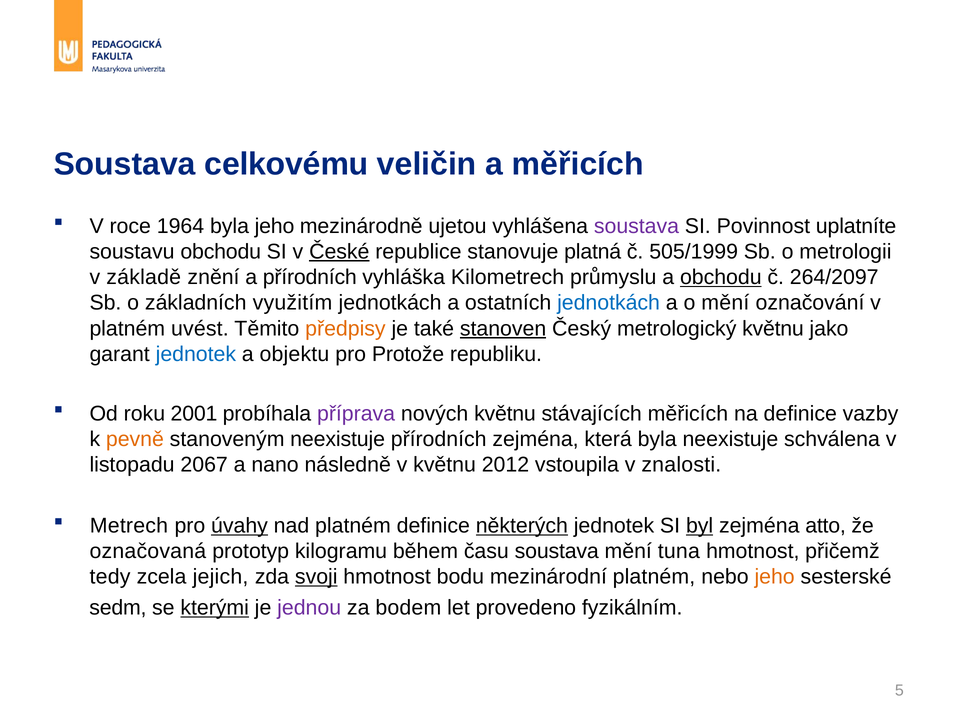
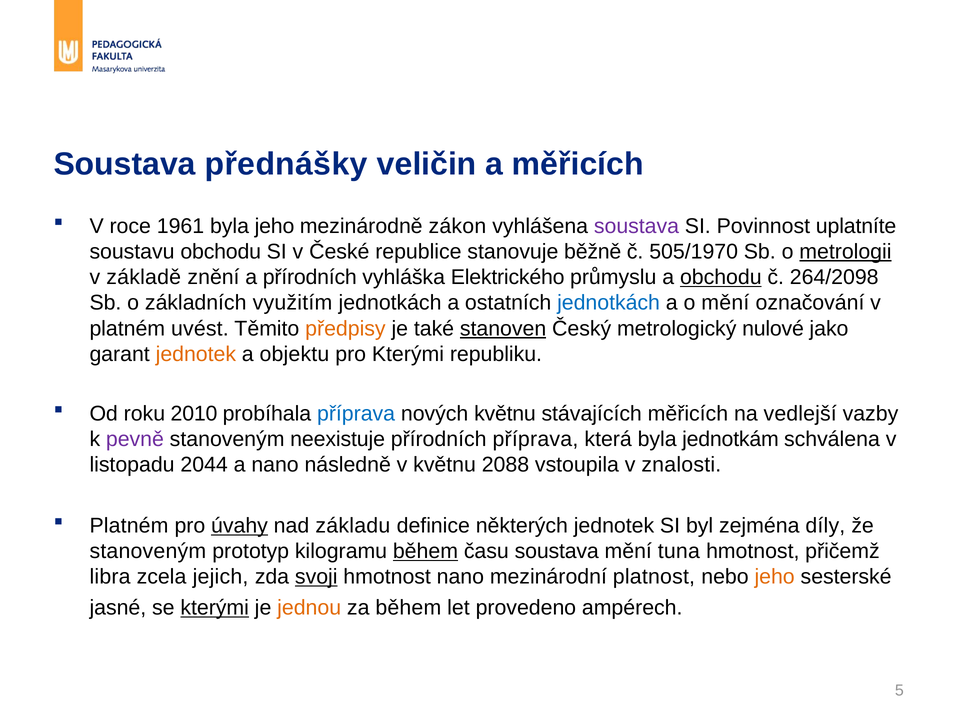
celkovému: celkovému -> přednášky
1964: 1964 -> 1961
ujetou: ujetou -> zákon
České underline: present -> none
platná: platná -> běžně
505/1999: 505/1999 -> 505/1970
metrologii underline: none -> present
Kilometrech: Kilometrech -> Elektrického
264/2097: 264/2097 -> 264/2098
metrologický květnu: květnu -> nulové
jednotek at (196, 354) colour: blue -> orange
pro Protože: Protože -> Kterými
2001: 2001 -> 2010
příprava at (356, 414) colour: purple -> blue
na definice: definice -> vedlejší
pevně colour: orange -> purple
přírodních zejména: zejména -> příprava
byla neexistuje: neexistuje -> jednotkám
2067: 2067 -> 2044
2012: 2012 -> 2088
Metrech at (129, 526): Metrech -> Platném
nad platném: platném -> základu
některých underline: present -> none
byl underline: present -> none
atto: atto -> díly
označovaná at (148, 551): označovaná -> stanoveným
během at (425, 551) underline: none -> present
tedy: tedy -> libra
hmotnost bodu: bodu -> nano
mezinárodní platném: platném -> platnost
sedm: sedm -> jasné
jednou colour: purple -> orange
za bodem: bodem -> během
fyzikálním: fyzikálním -> ampérech
